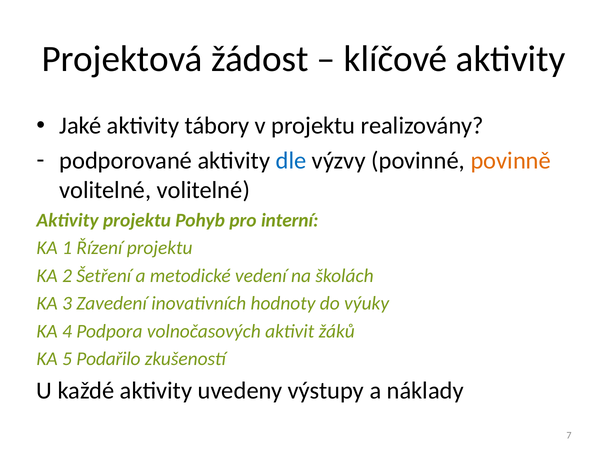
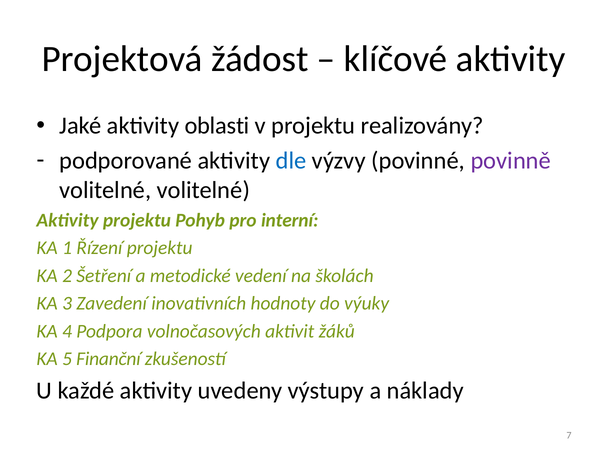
tábory: tábory -> oblasti
povinně colour: orange -> purple
Podařilo: Podařilo -> Finanční
